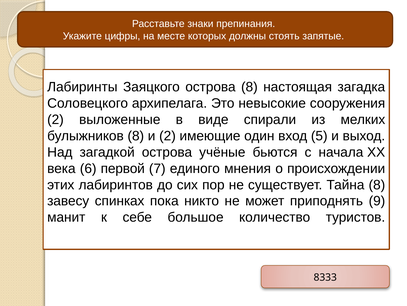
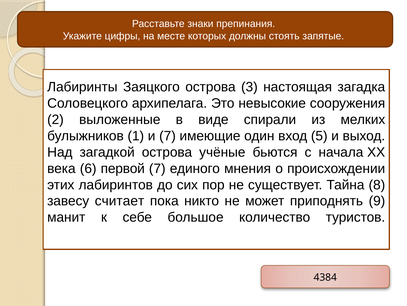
острова 8: 8 -> 3
булыжников 8: 8 -> 1
и 2: 2 -> 7
спинках: спинках -> считает
8333: 8333 -> 4384
